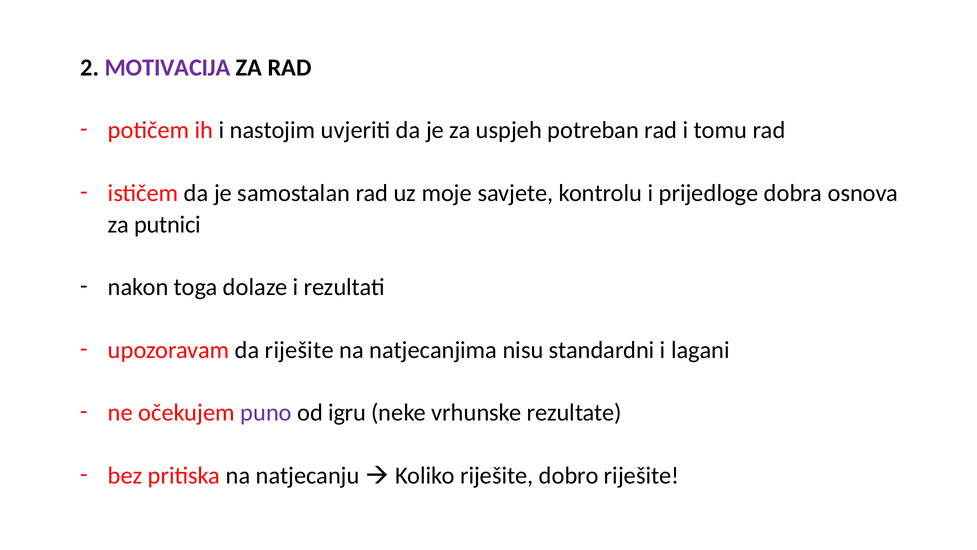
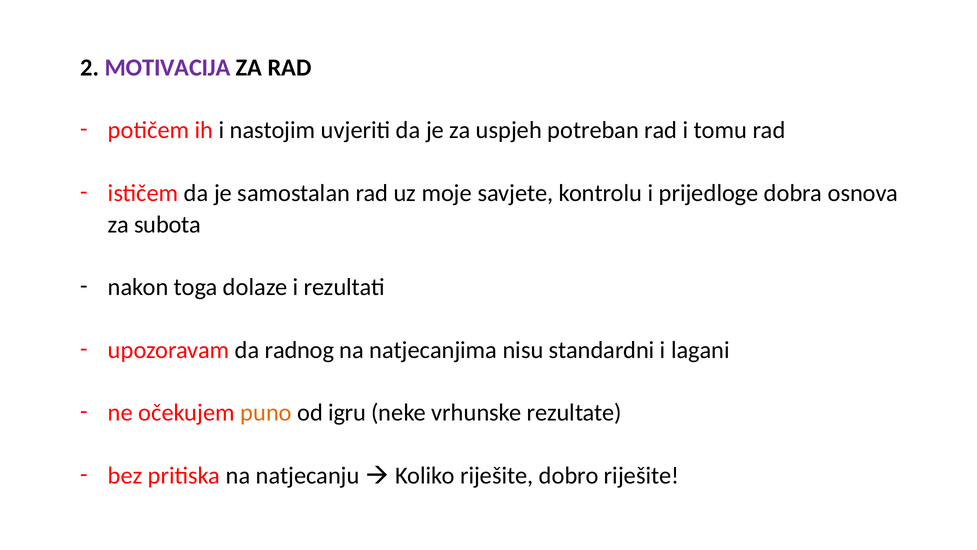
putnici: putnici -> subota
da riješite: riješite -> radnog
puno colour: purple -> orange
